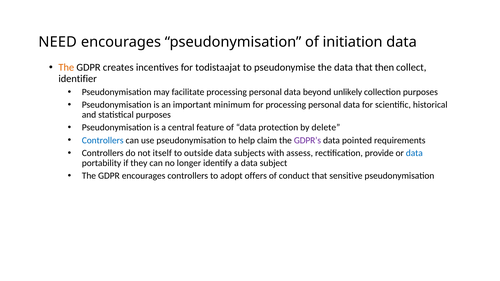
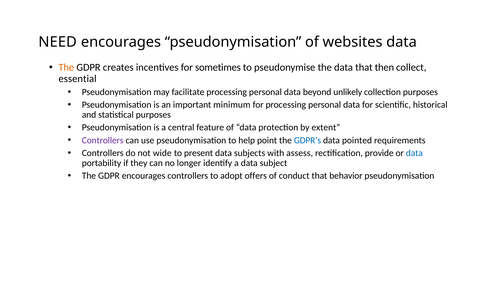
initiation: initiation -> websites
todistaajat: todistaajat -> sometimes
identifier: identifier -> essential
delete: delete -> extent
Controllers at (103, 140) colour: blue -> purple
claim: claim -> point
GDPR’s colour: purple -> blue
itself: itself -> wide
outside: outside -> present
sensitive: sensitive -> behavior
